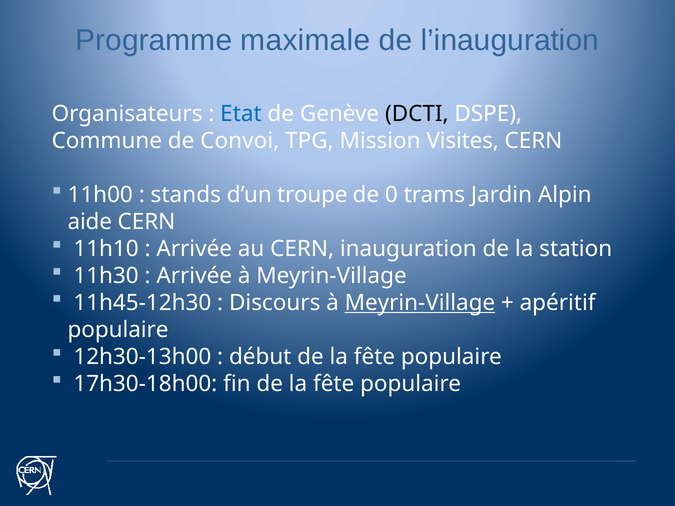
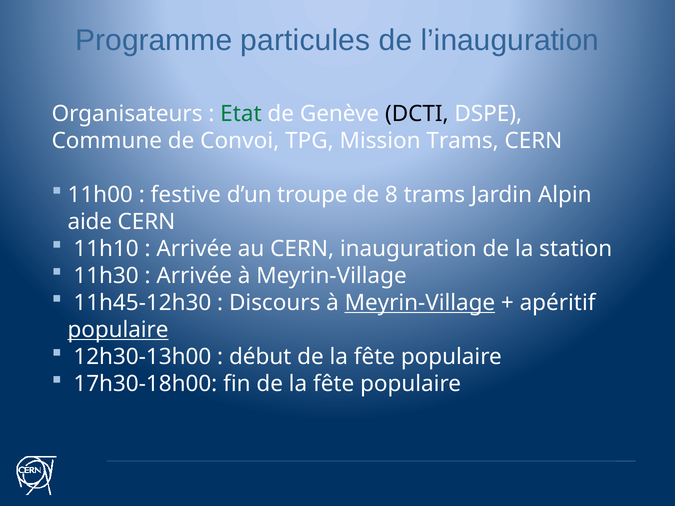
maximale: maximale -> particules
Etat colour: blue -> green
Mission Visites: Visites -> Trams
stands: stands -> festive
0: 0 -> 8
populaire at (118, 330) underline: none -> present
